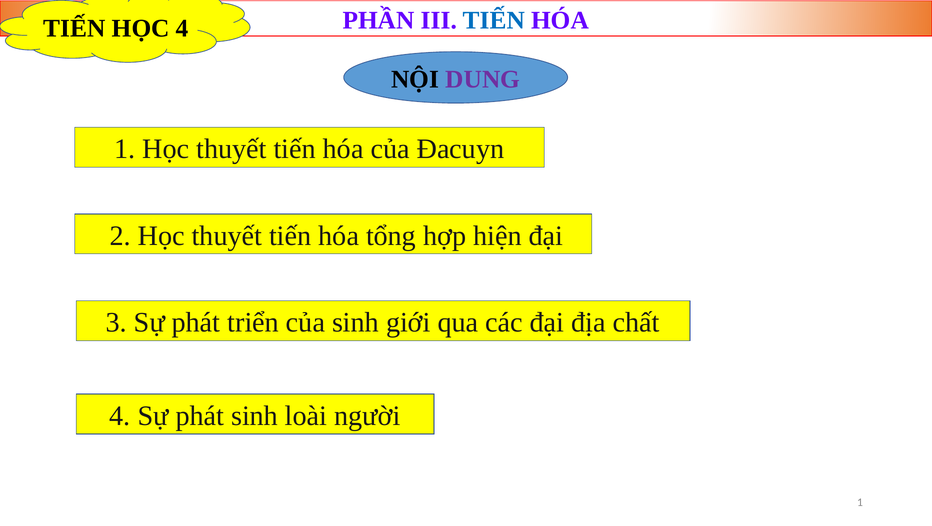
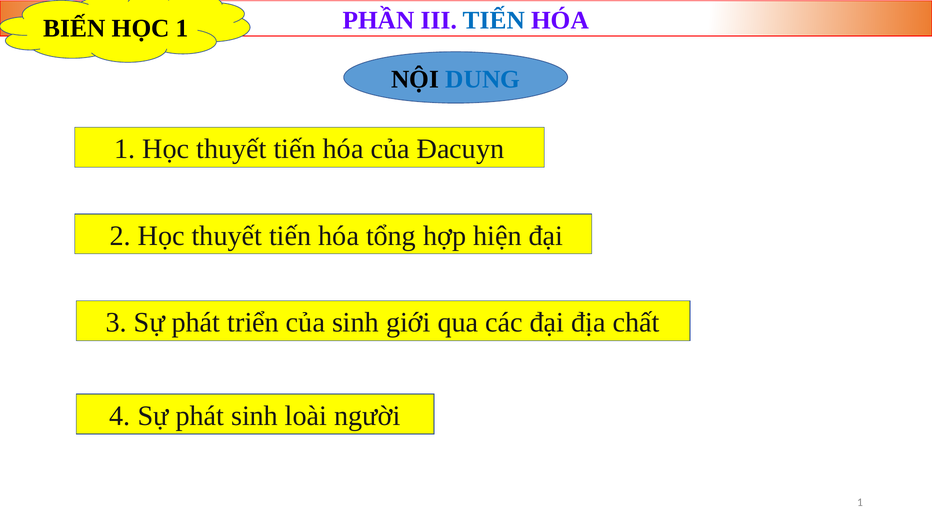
TIẾN at (74, 28): TIẾN -> BIẾN
HỌC 4: 4 -> 1
DUNG colour: purple -> blue
